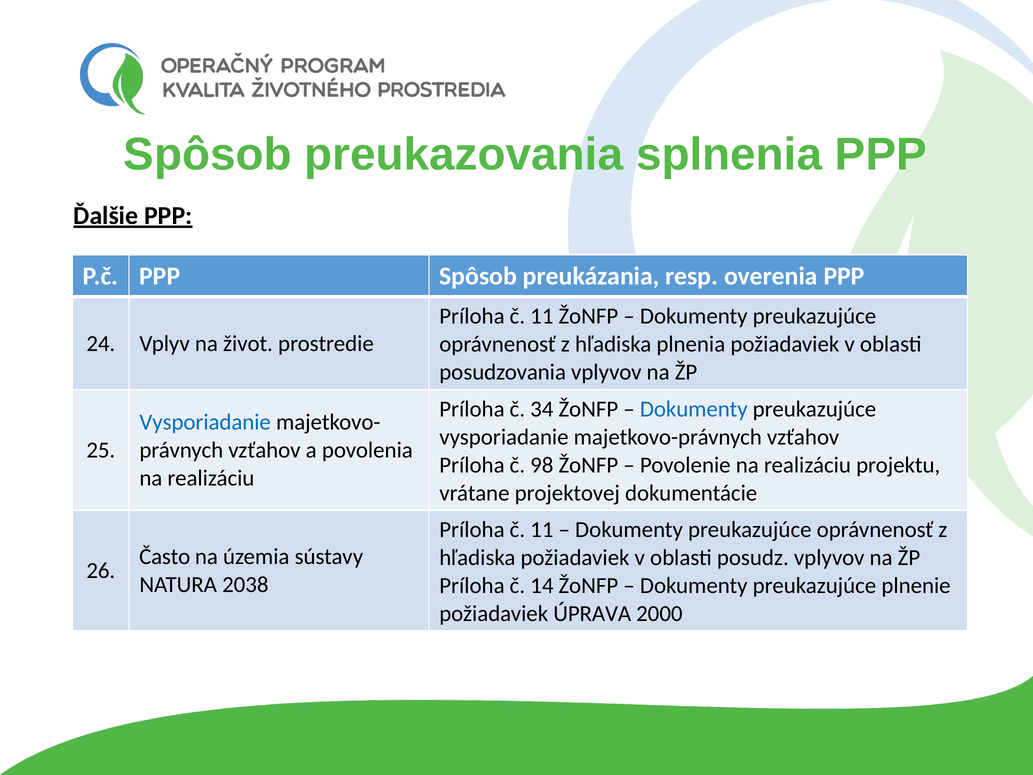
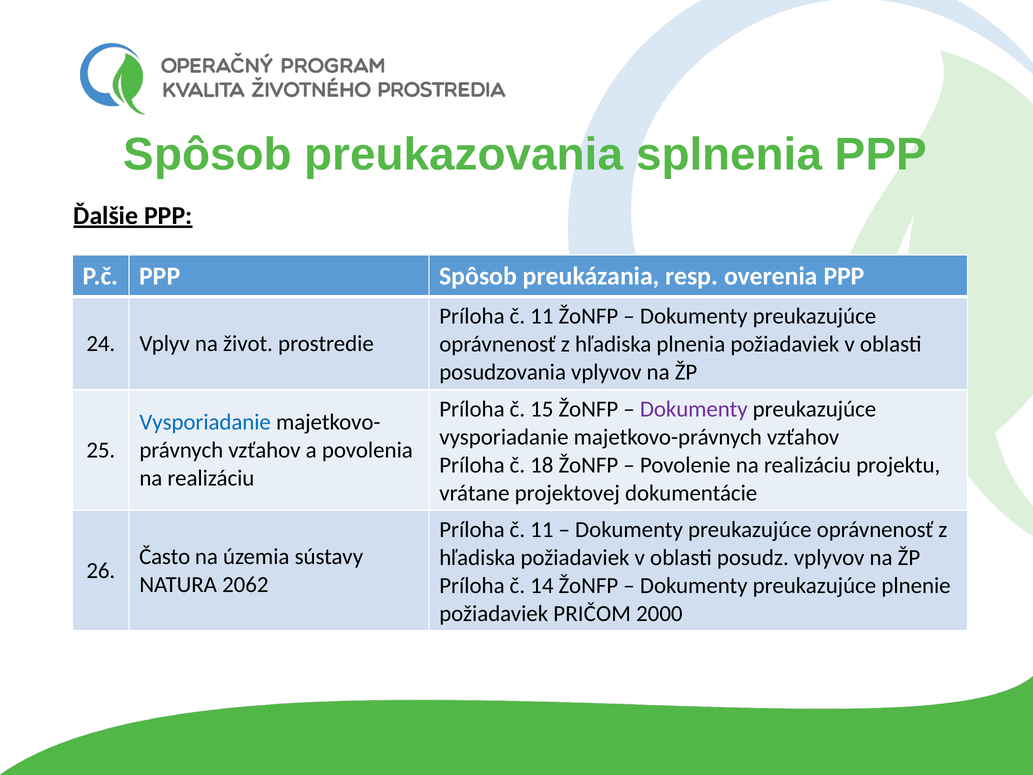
34: 34 -> 15
Dokumenty at (694, 409) colour: blue -> purple
98: 98 -> 18
2038: 2038 -> 2062
ÚPRAVA: ÚPRAVA -> PRIČOM
